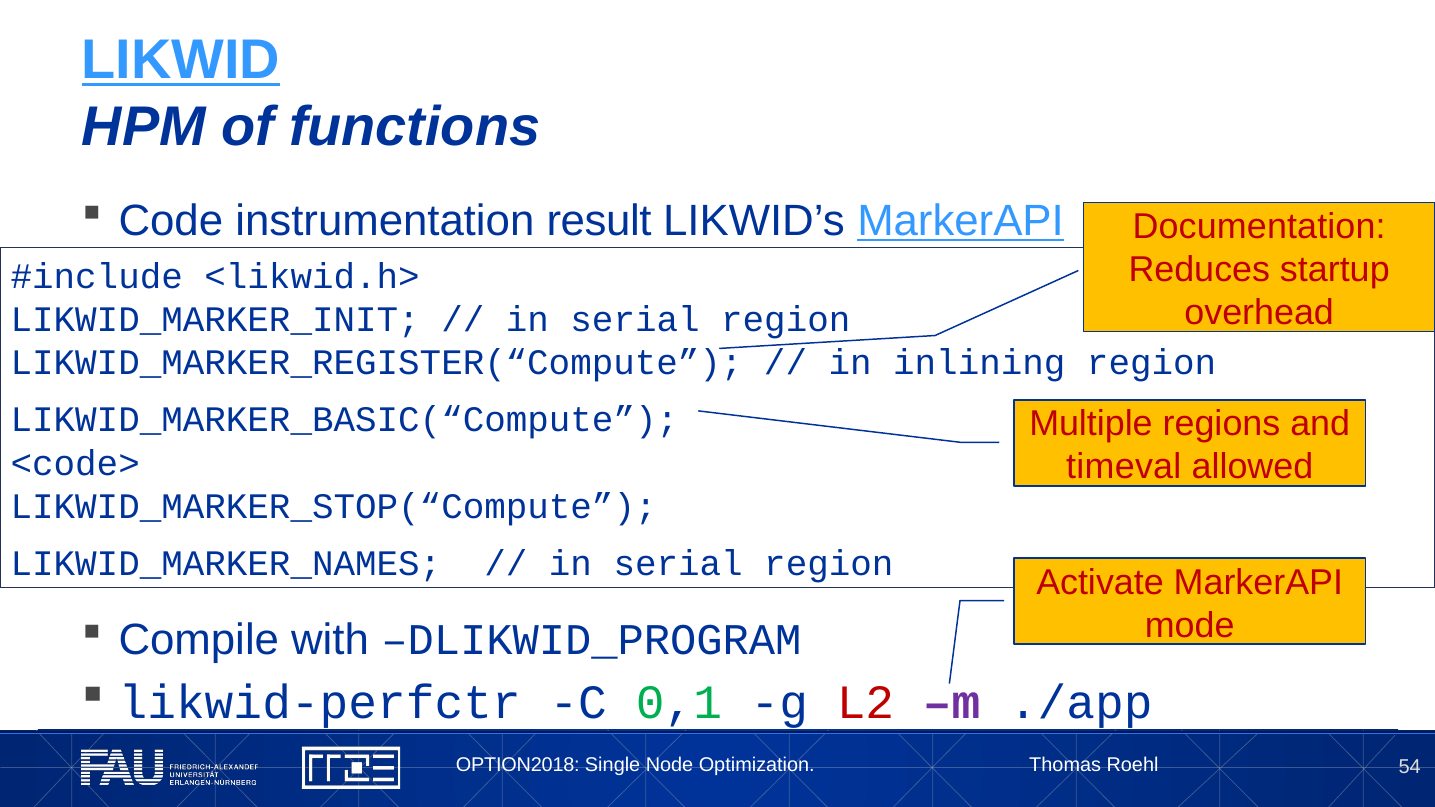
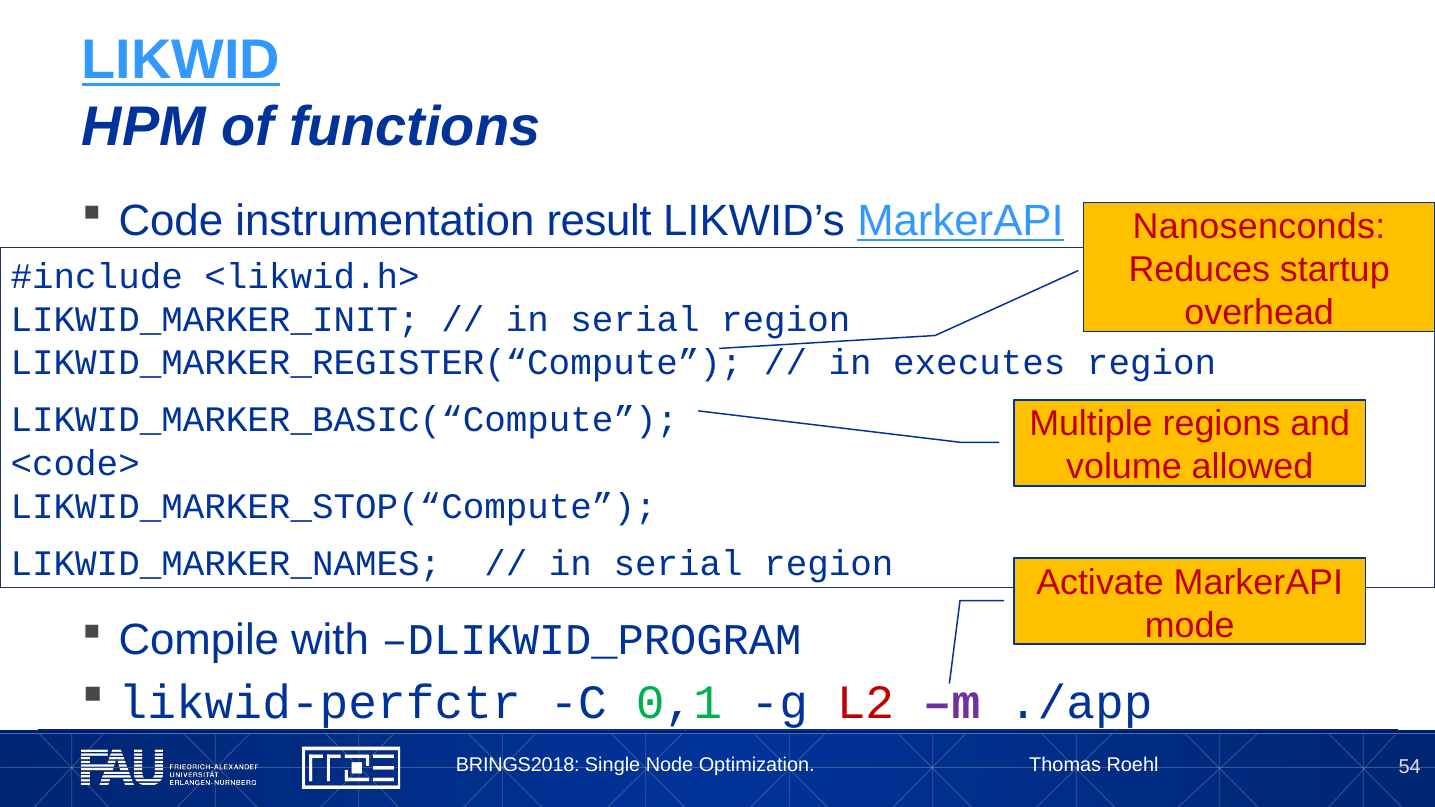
Documentation: Documentation -> Nanosenconds
inlining: inlining -> executes
timeval: timeval -> volume
OPTION2018: OPTION2018 -> BRINGS2018
